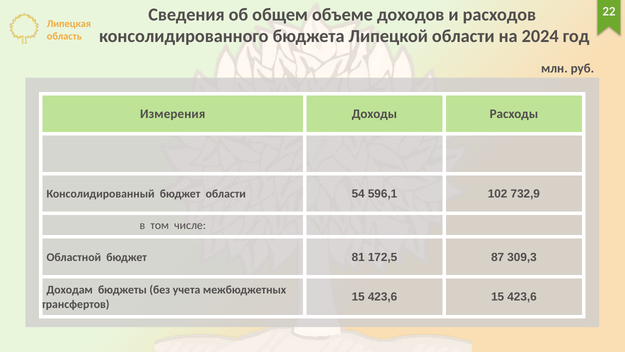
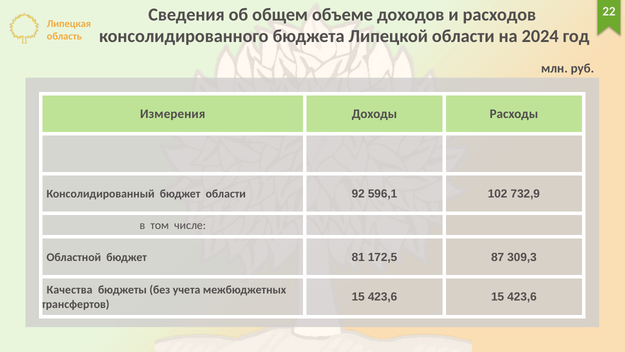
54: 54 -> 92
Доходам: Доходам -> Качества
